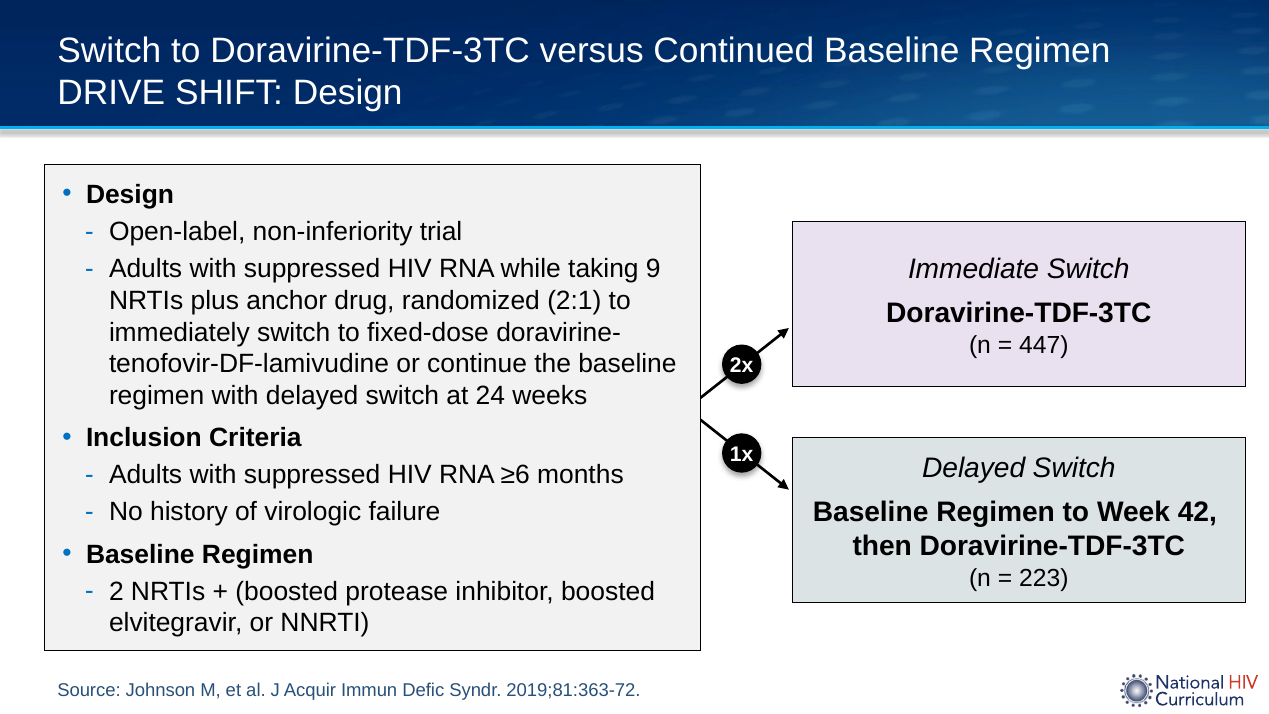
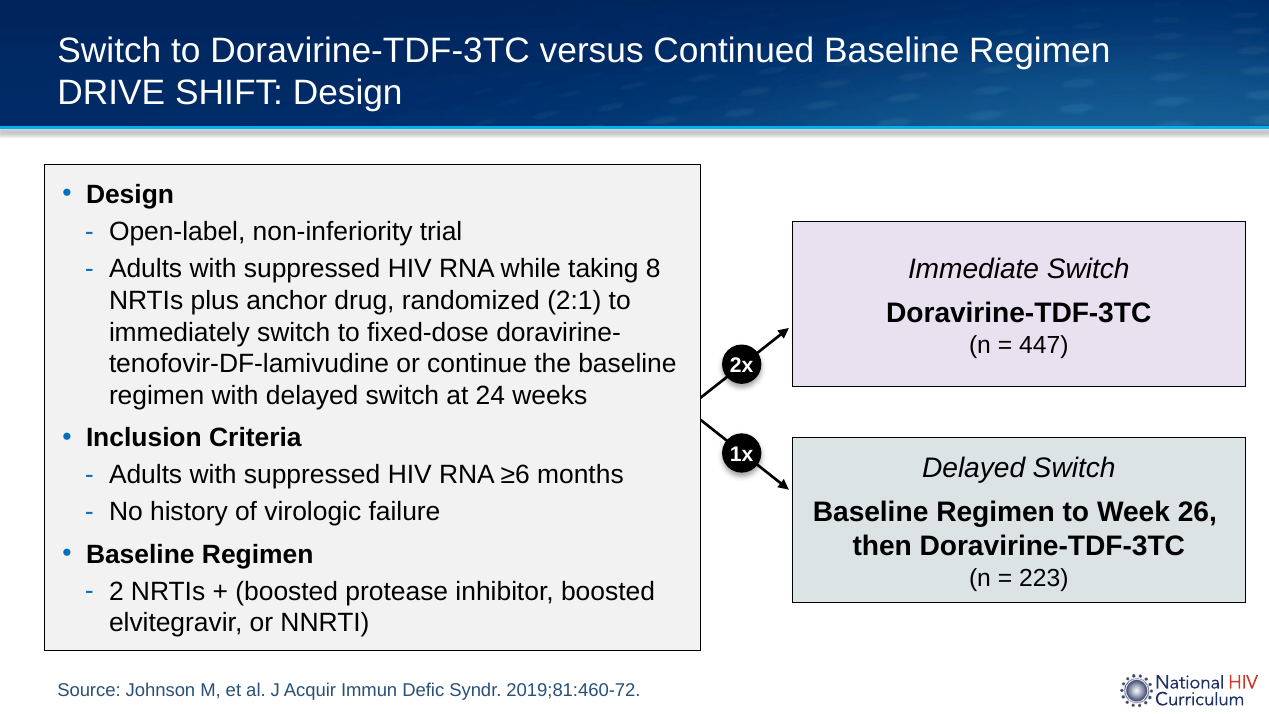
9: 9 -> 8
42: 42 -> 26
2019;81:363-72: 2019;81:363-72 -> 2019;81:460-72
